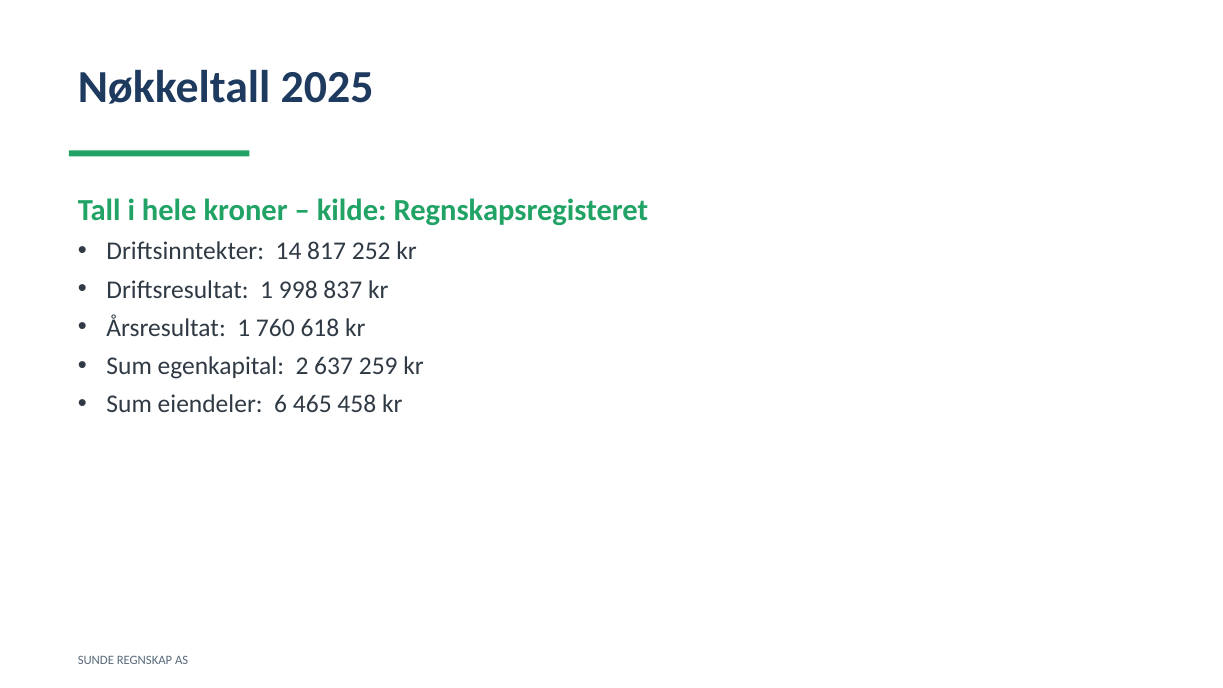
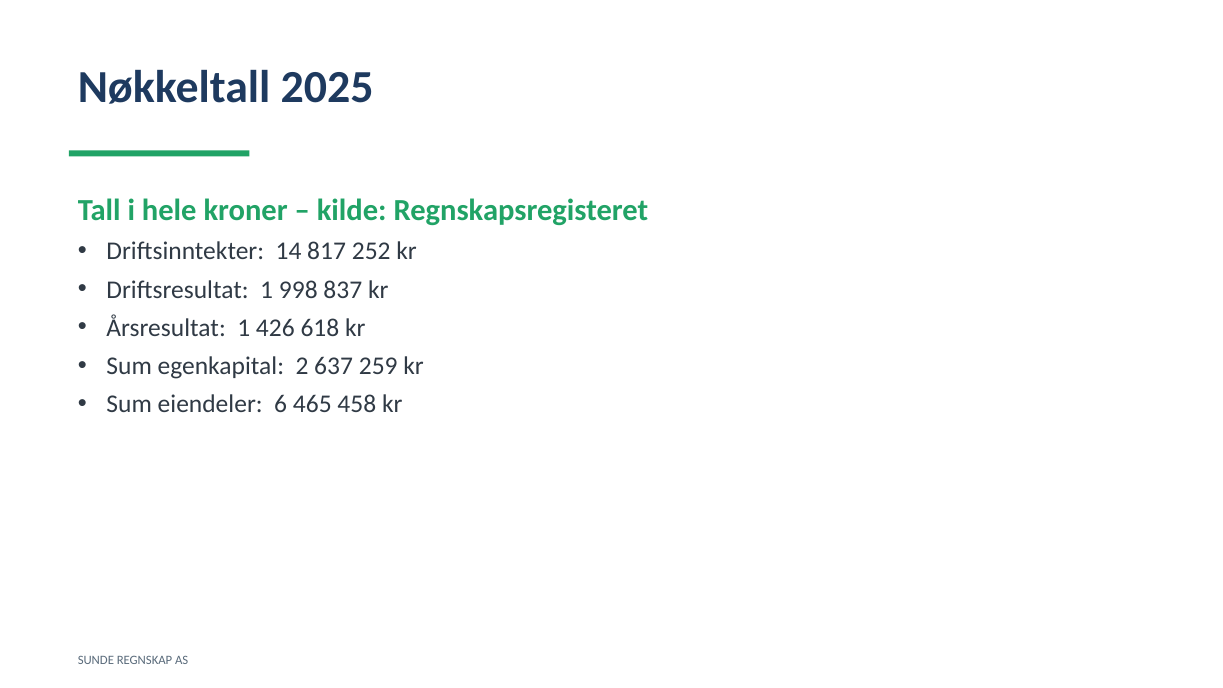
760: 760 -> 426
